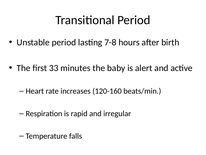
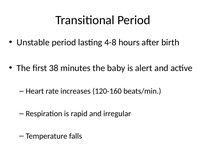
7-8: 7-8 -> 4-8
33: 33 -> 38
